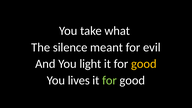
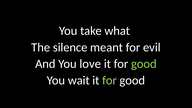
light: light -> love
good at (144, 64) colour: yellow -> light green
lives: lives -> wait
